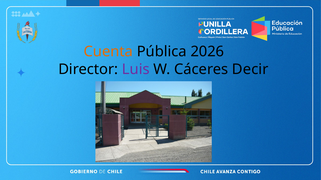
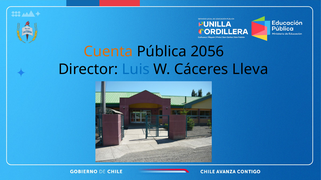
2026: 2026 -> 2056
Luis colour: purple -> blue
Decir: Decir -> Lleva
